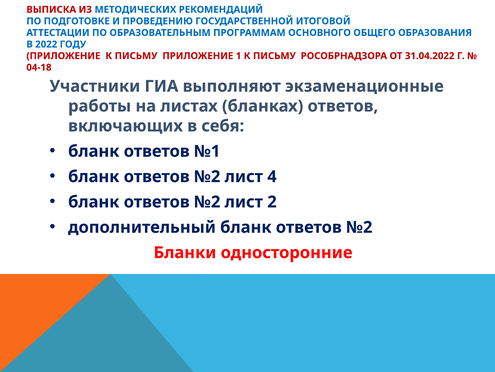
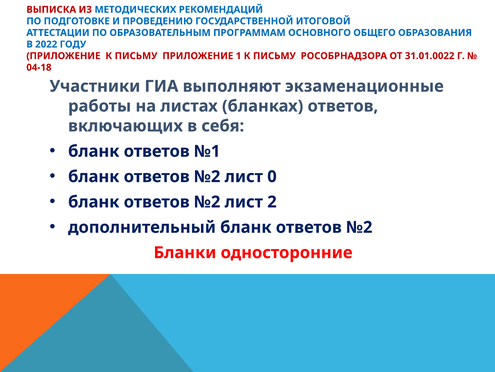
31.04.2022: 31.04.2022 -> 31.01.0022
4: 4 -> 0
